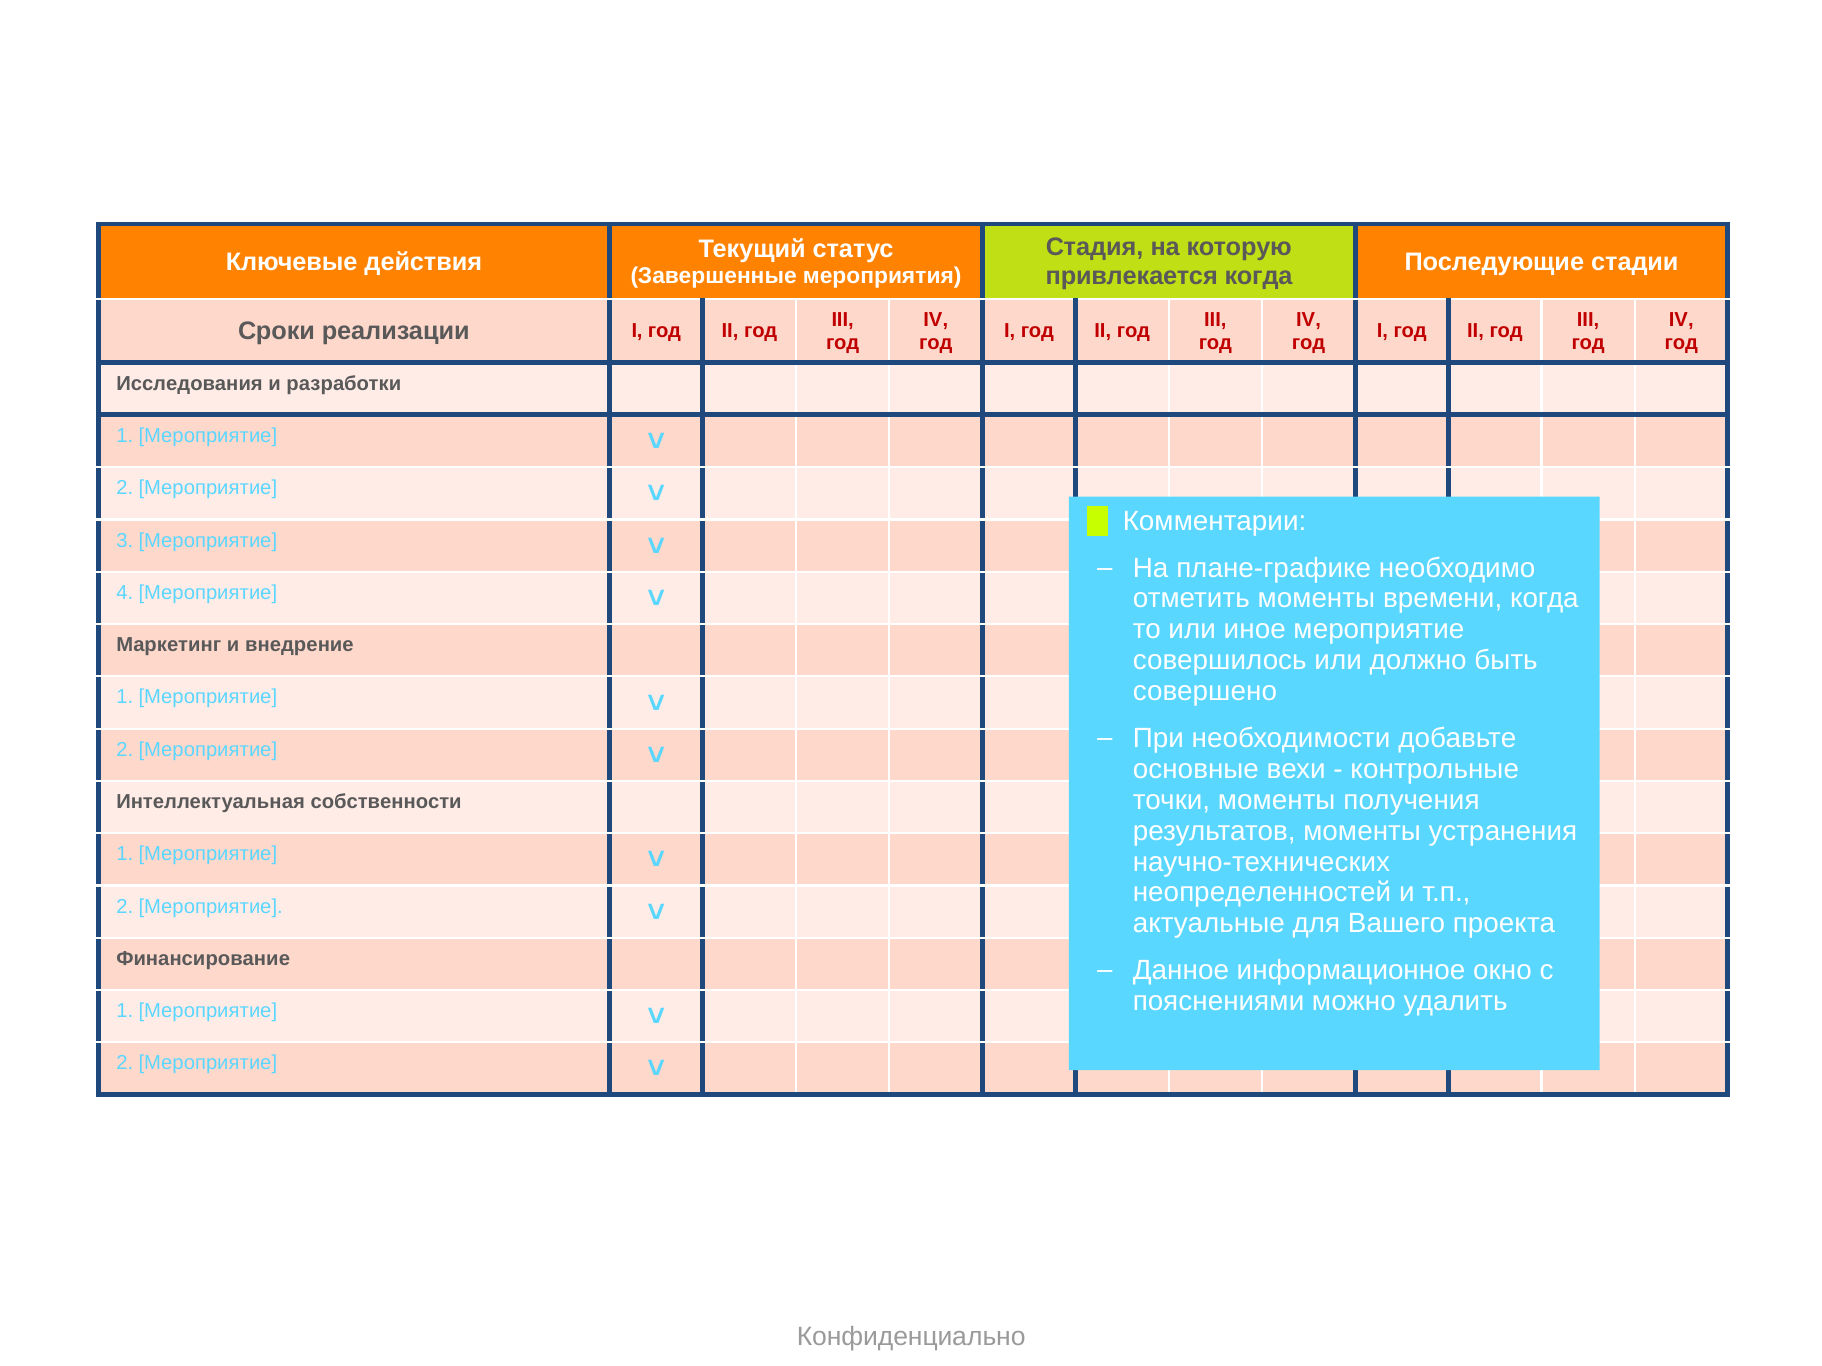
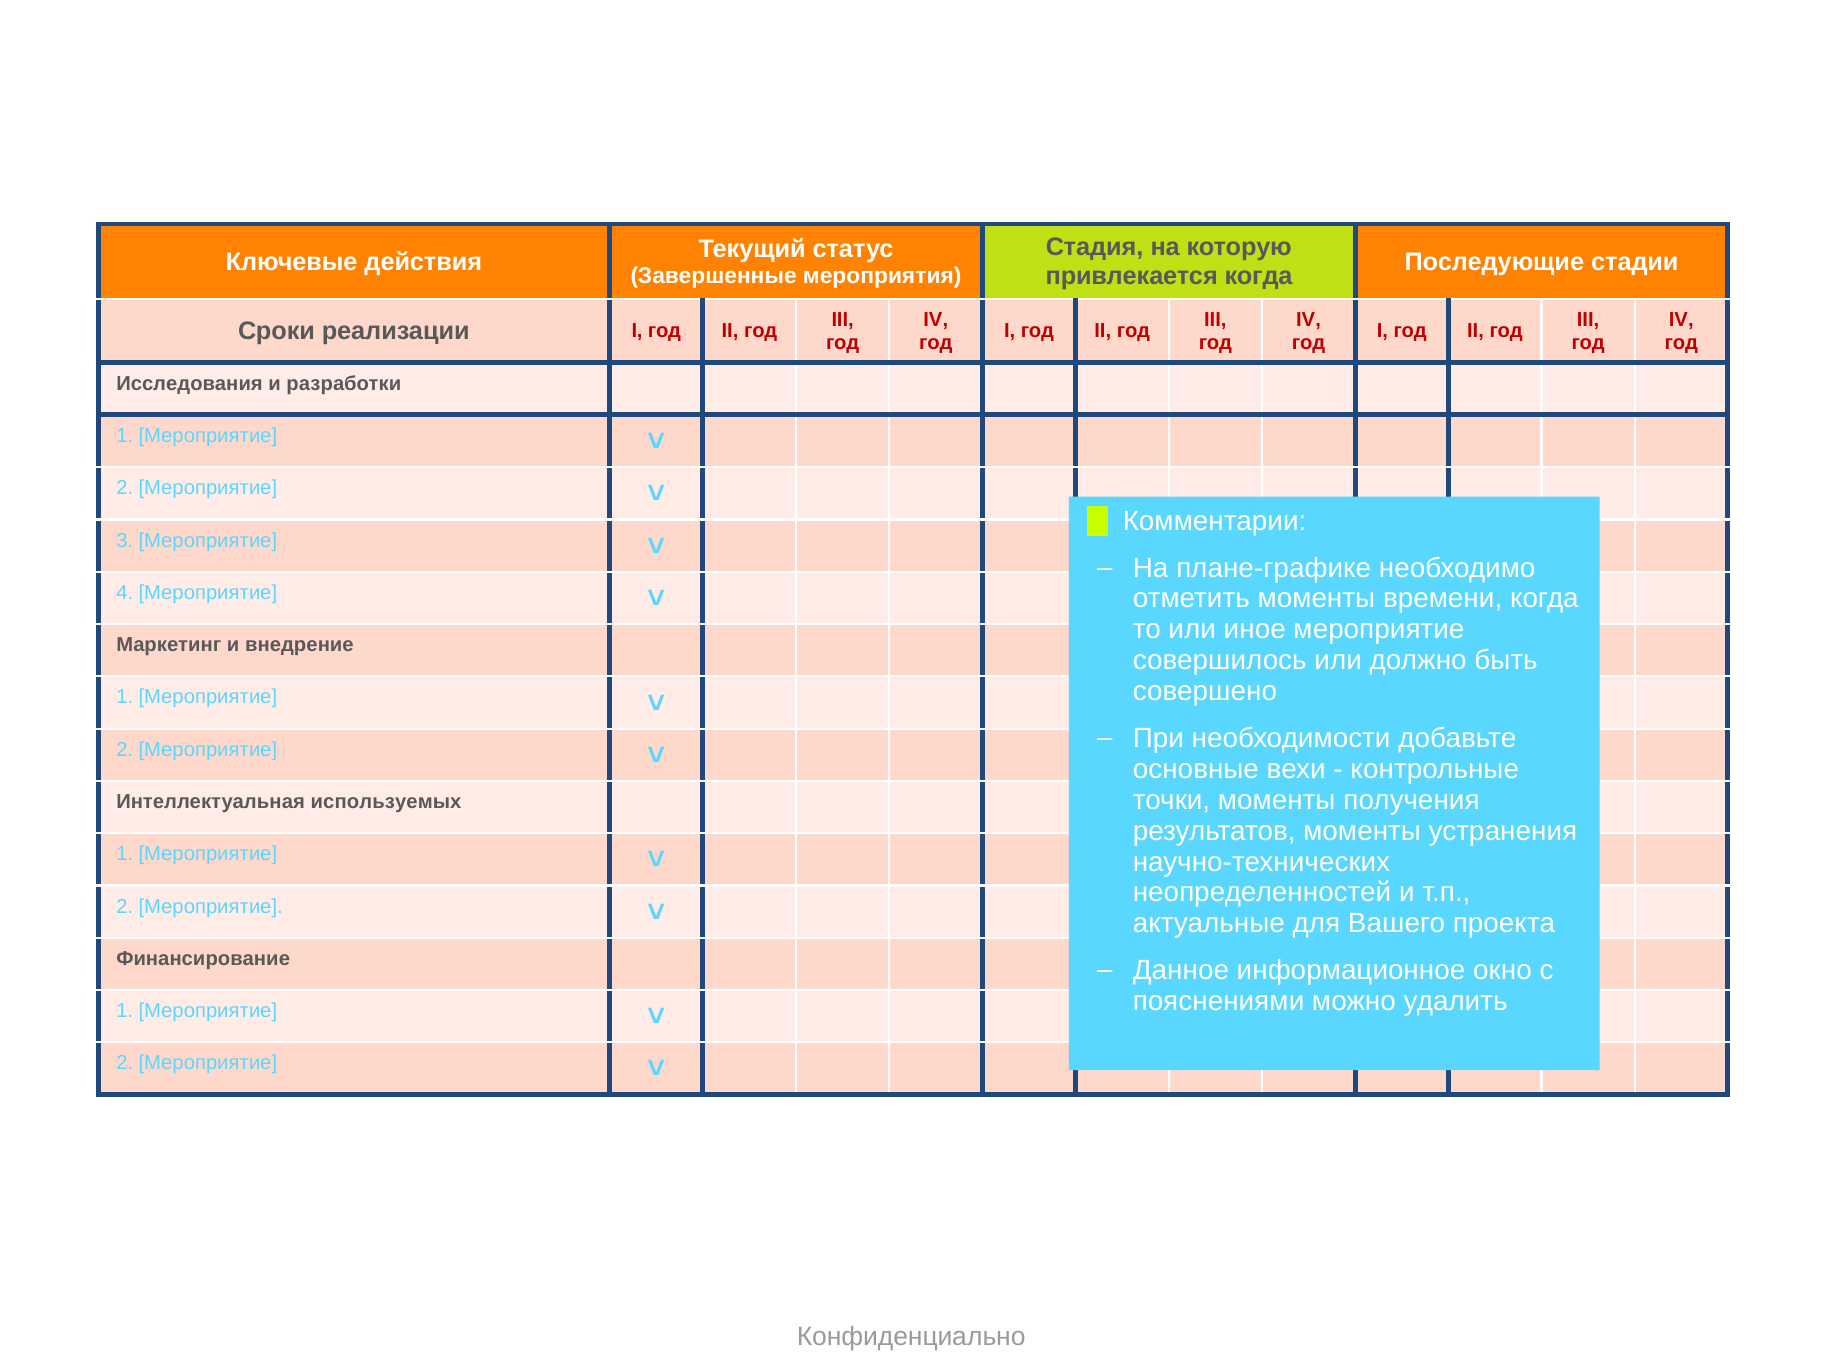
собственности: собственности -> используемых
